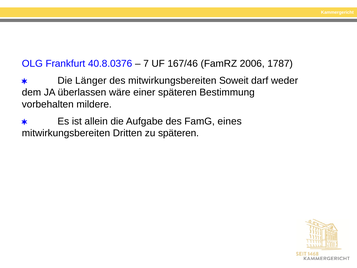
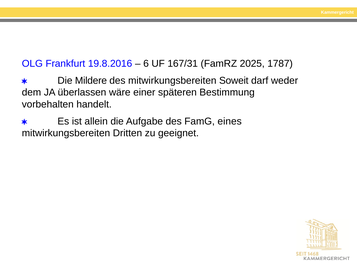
40.8.0376: 40.8.0376 -> 19.8.2016
7: 7 -> 6
167/46: 167/46 -> 167/31
2006: 2006 -> 2025
Länger: Länger -> Mildere
mildere: mildere -> handelt
zu späteren: späteren -> geeignet
